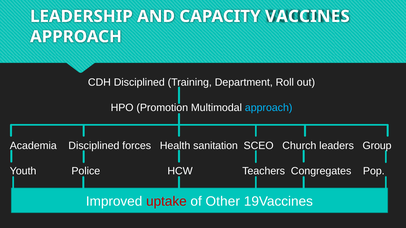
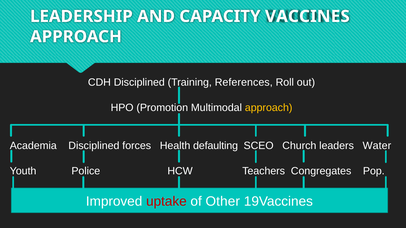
Department: Department -> References
approach at (269, 108) colour: light blue -> yellow
sanitation: sanitation -> defaulting
Group: Group -> Water
